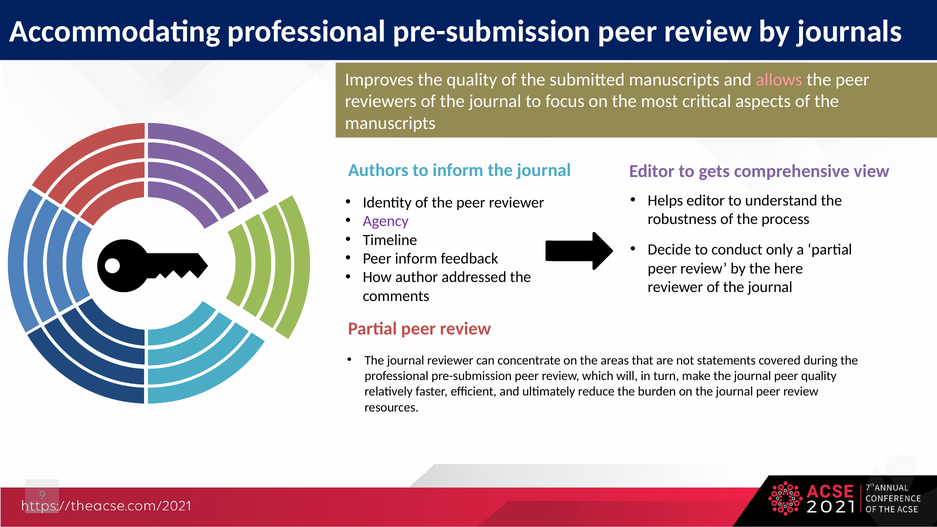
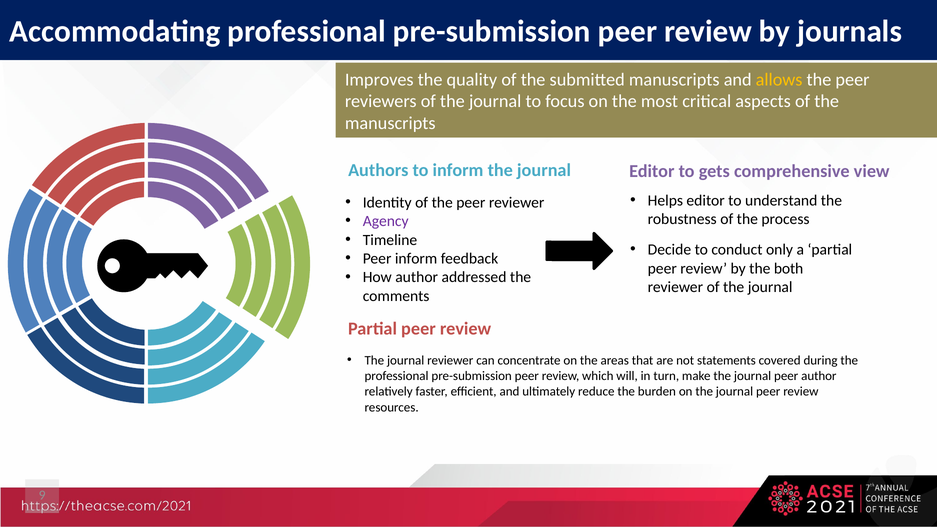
allows colour: pink -> yellow
here: here -> both
peer quality: quality -> author
